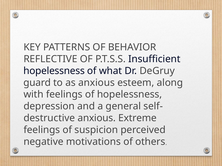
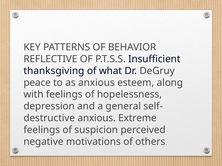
hopelessness at (54, 71): hopelessness -> thanksgiving
guard: guard -> peace
